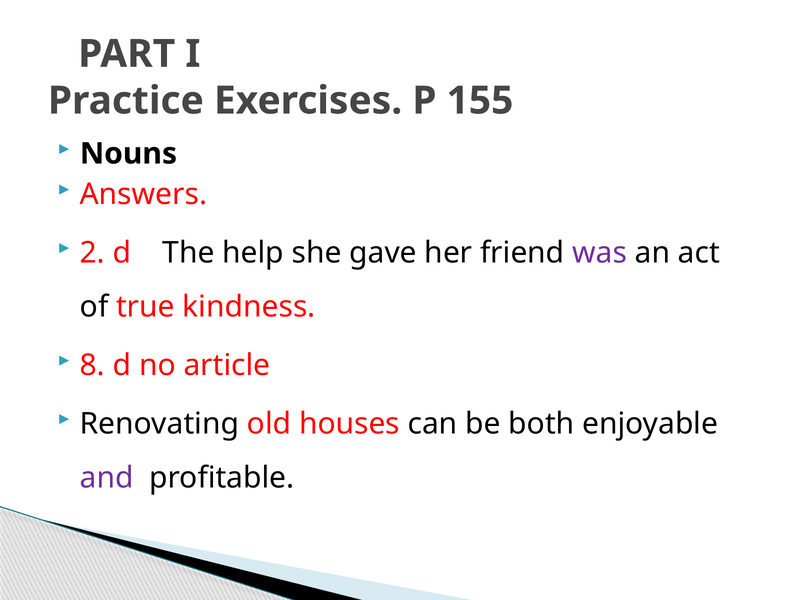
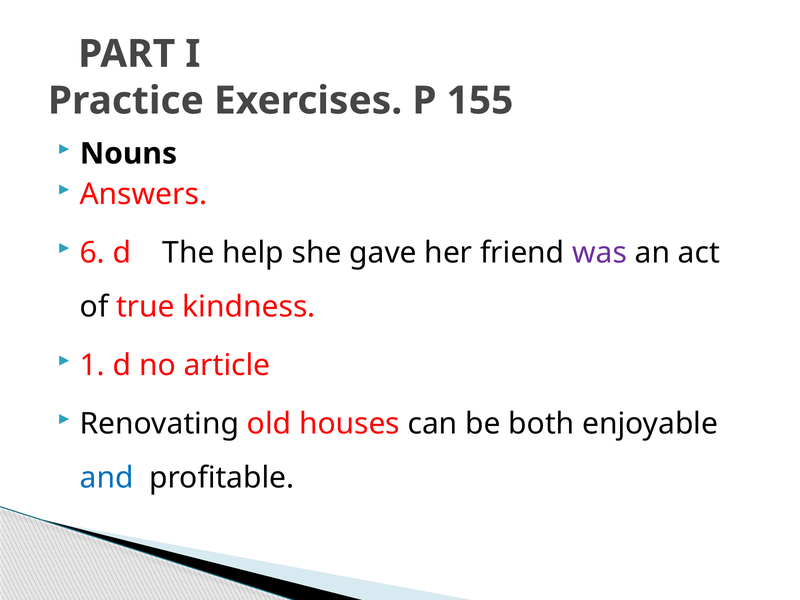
2: 2 -> 6
8: 8 -> 1
and colour: purple -> blue
